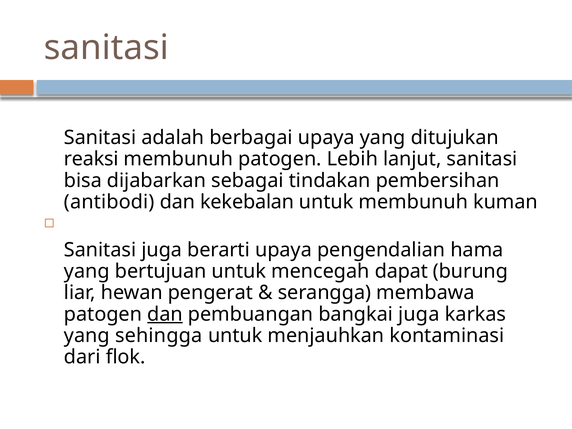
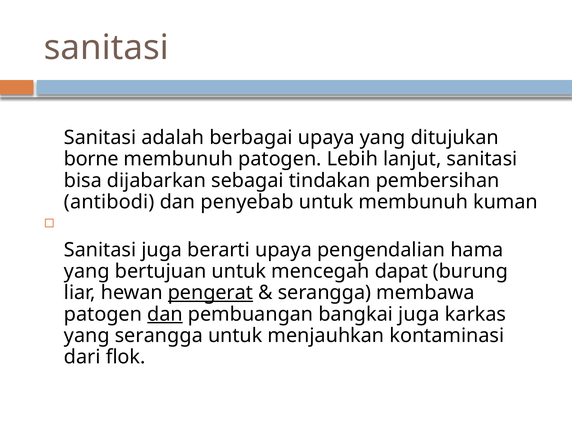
reaksi: reaksi -> borne
kekebalan: kekebalan -> penyebab
pengerat underline: none -> present
yang sehingga: sehingga -> serangga
